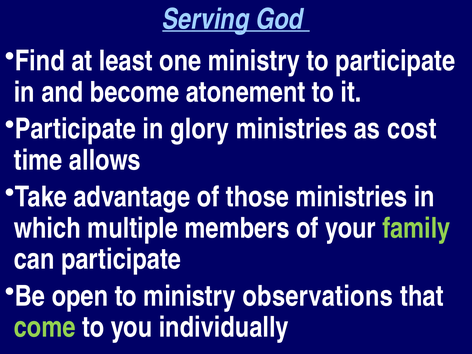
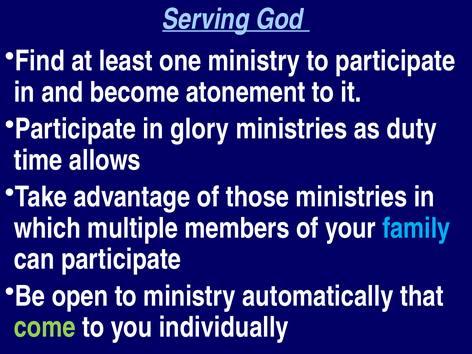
cost: cost -> duty
family colour: light green -> light blue
observations: observations -> automatically
